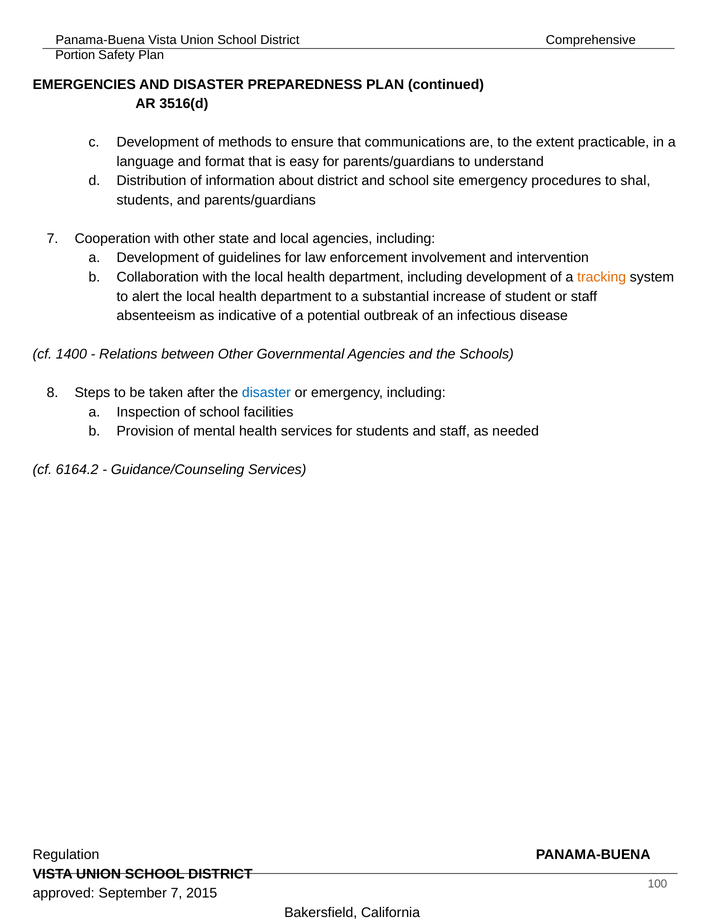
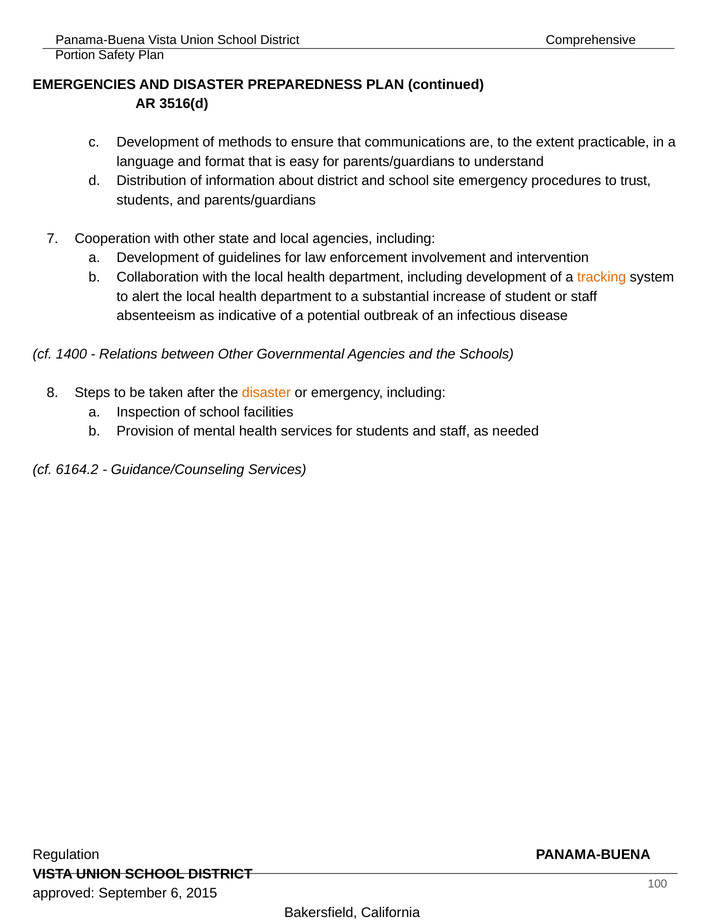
shal: shal -> trust
disaster at (266, 393) colour: blue -> orange
7 at (177, 894): 7 -> 6
